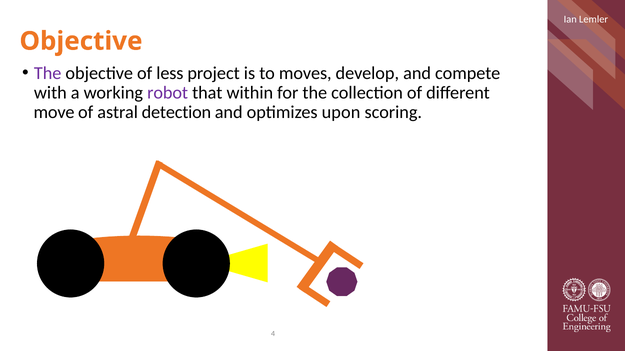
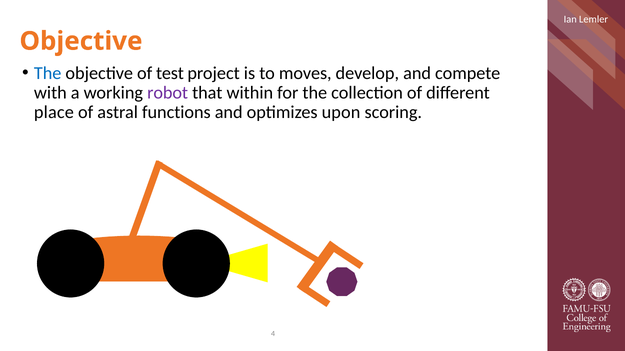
The at (48, 73) colour: purple -> blue
less: less -> test
move: move -> place
detection: detection -> functions
